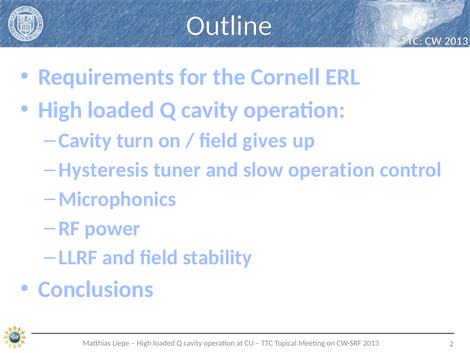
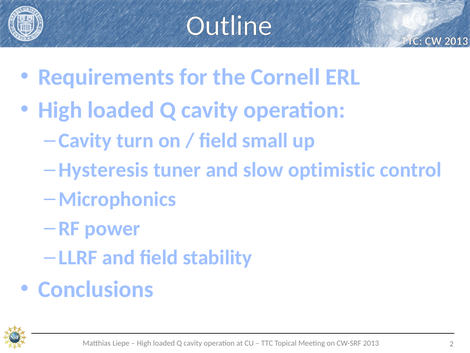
gives: gives -> small
slow operation: operation -> optimistic
